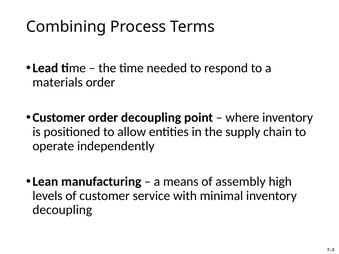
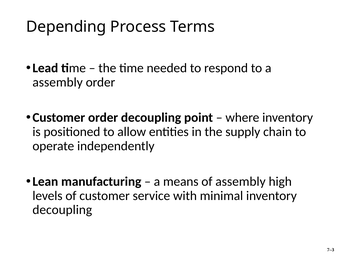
Combining: Combining -> Depending
materials at (58, 82): materials -> assembly
